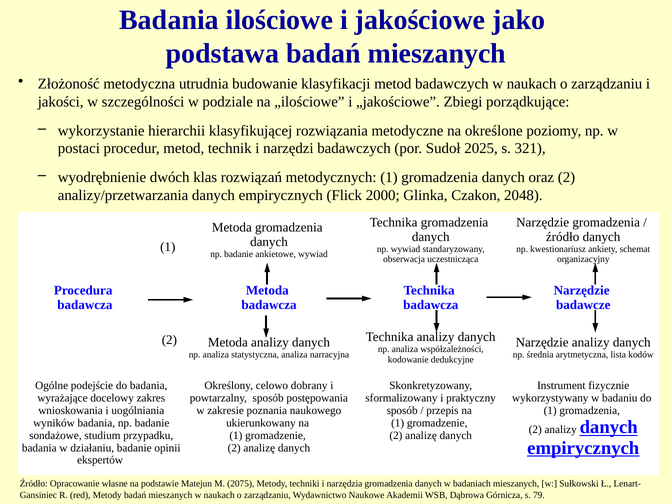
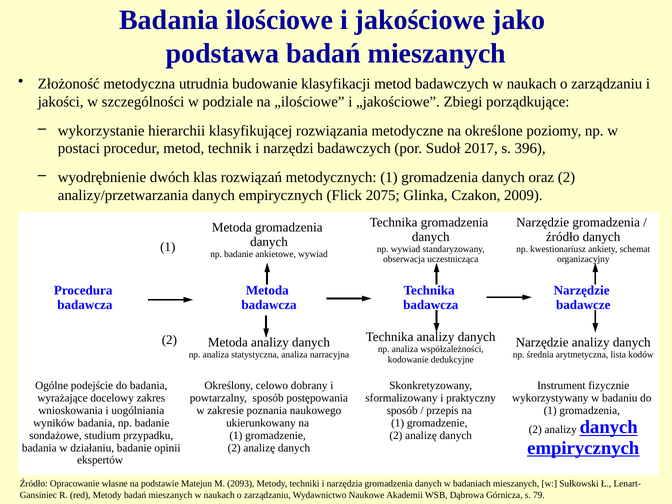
2025: 2025 -> 2017
321: 321 -> 396
2000: 2000 -> 2075
2048: 2048 -> 2009
2075: 2075 -> 2093
